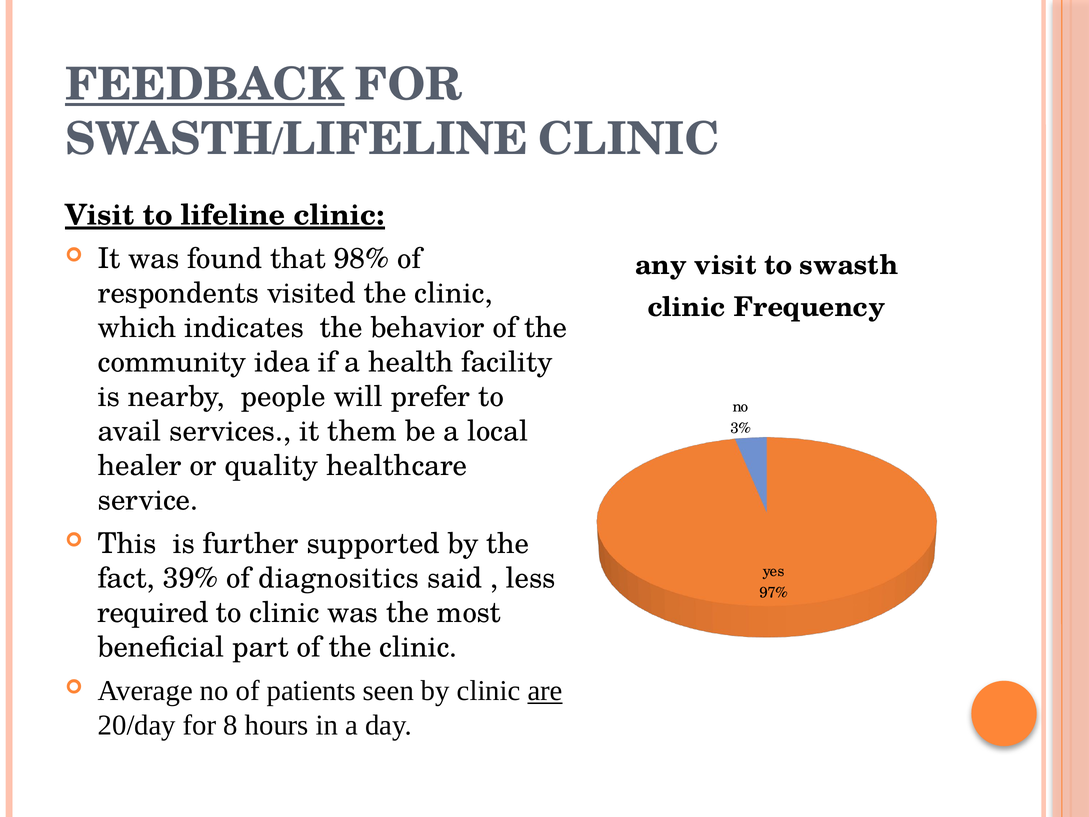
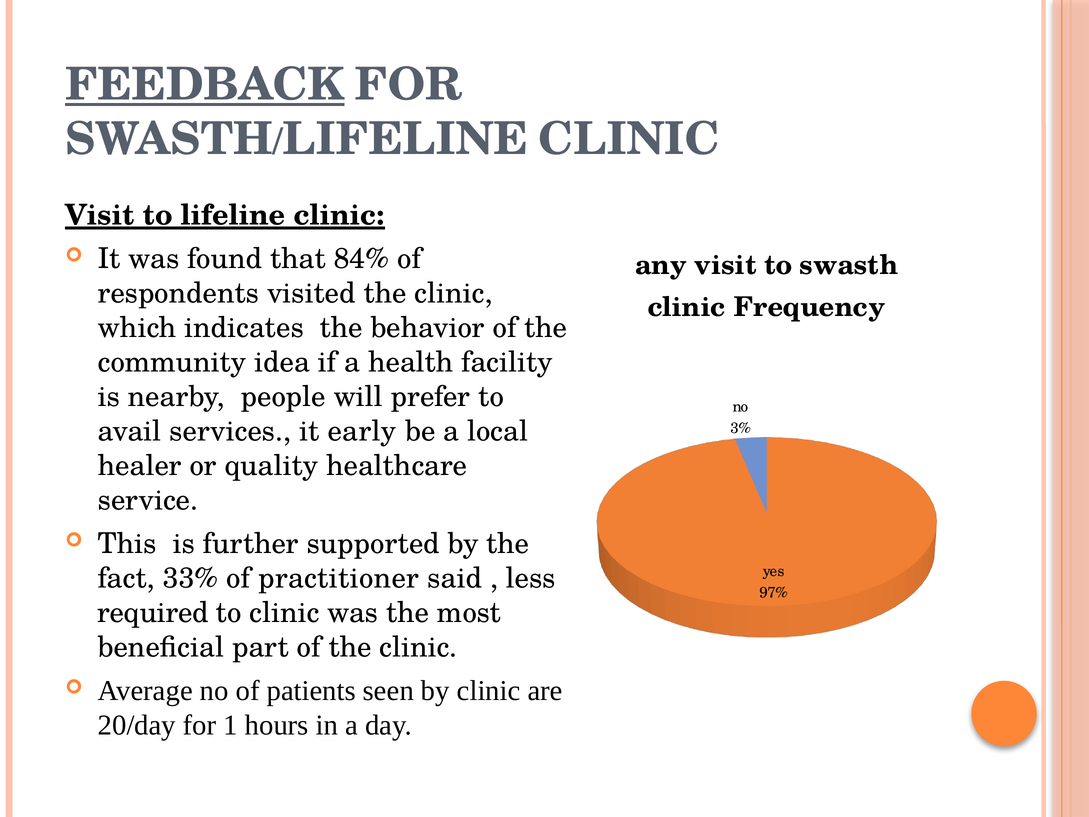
98%: 98% -> 84%
them: them -> early
39%: 39% -> 33%
diagnositics: diagnositics -> practitioner
are underline: present -> none
8: 8 -> 1
